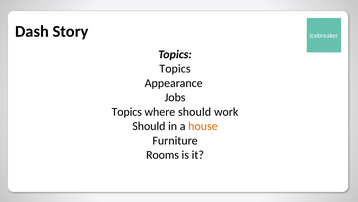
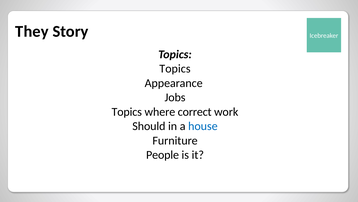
Dash: Dash -> They
where should: should -> correct
house colour: orange -> blue
Rooms: Rooms -> People
